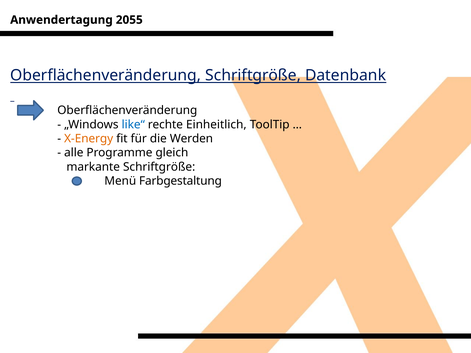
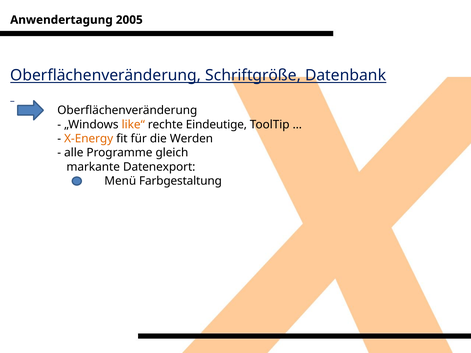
2055: 2055 -> 2005
like“ colour: blue -> orange
Einheitlich: Einheitlich -> Eindeutige
markante Schriftgröße: Schriftgröße -> Datenexport
